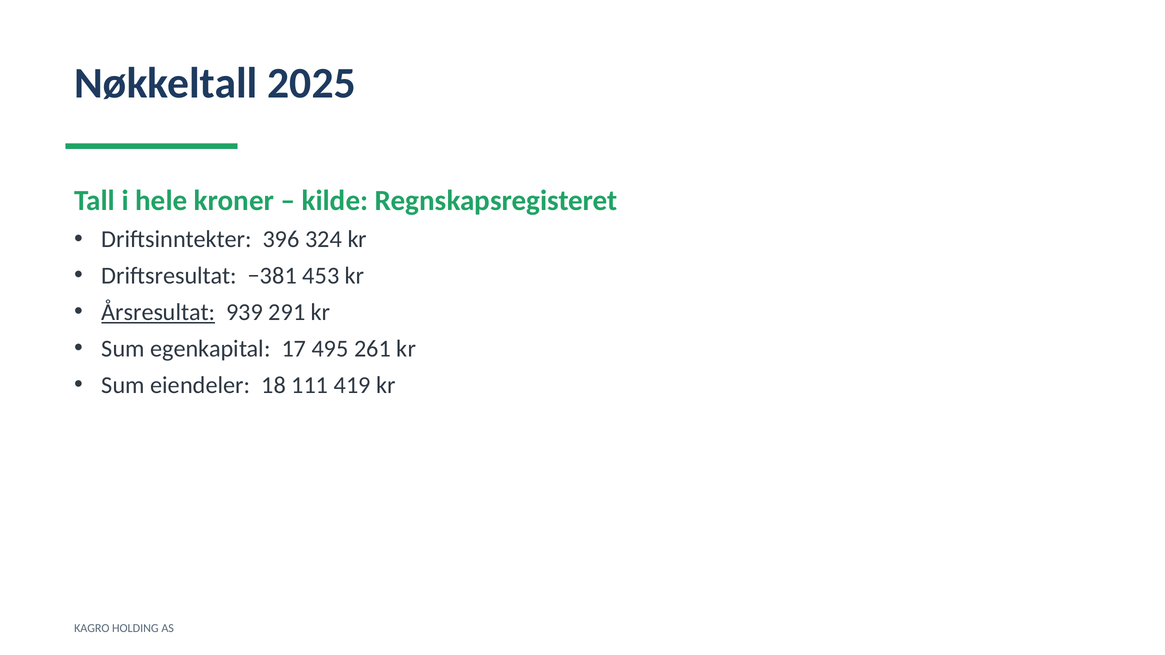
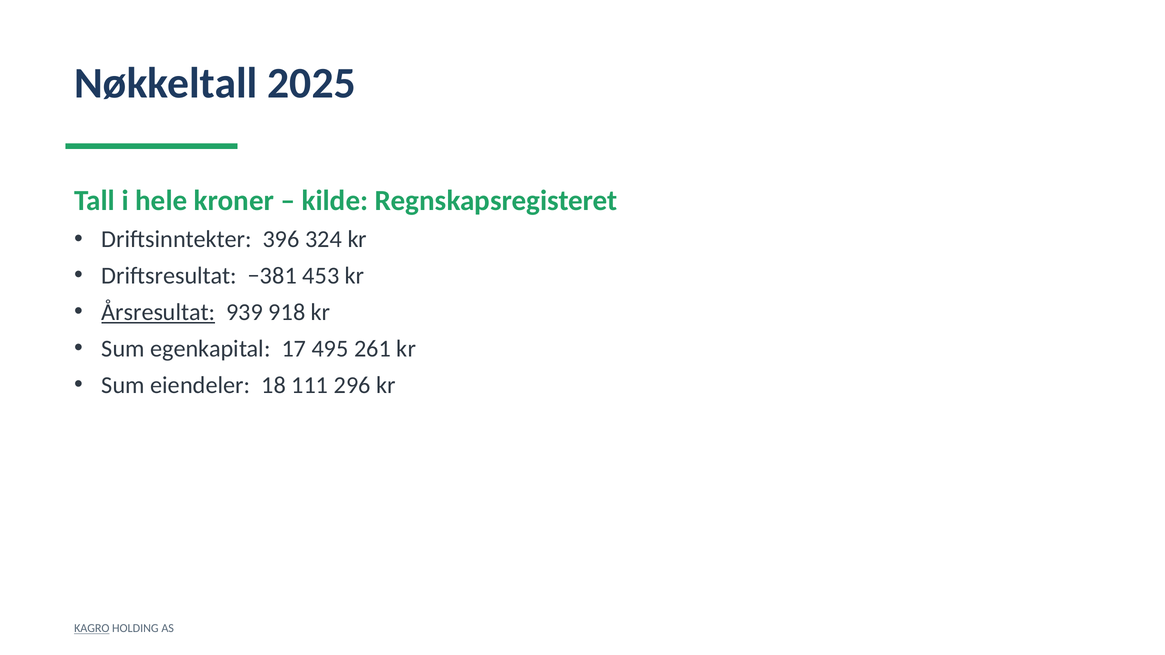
291: 291 -> 918
419: 419 -> 296
KAGRO underline: none -> present
